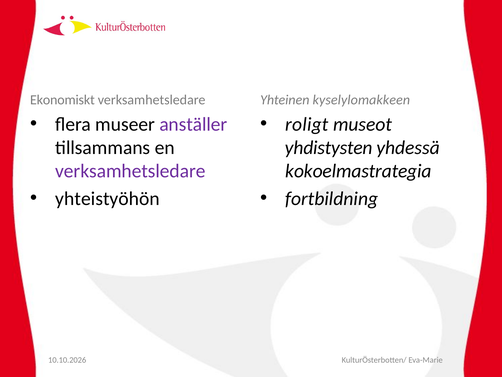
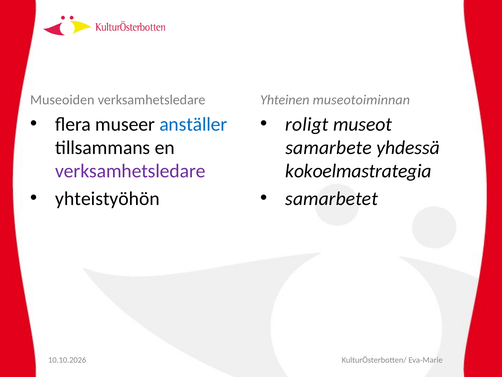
Ekonomiskt: Ekonomiskt -> Museoiden
kyselylomakkeen: kyselylomakkeen -> museotoiminnan
anställer colour: purple -> blue
yhdistysten: yhdistysten -> samarbete
fortbildning: fortbildning -> samarbetet
